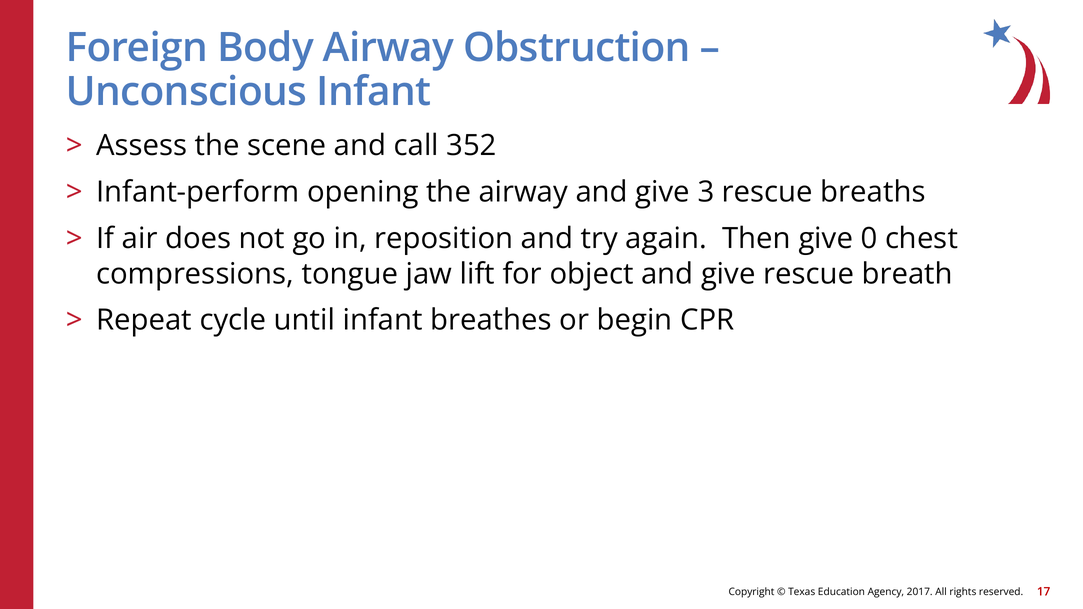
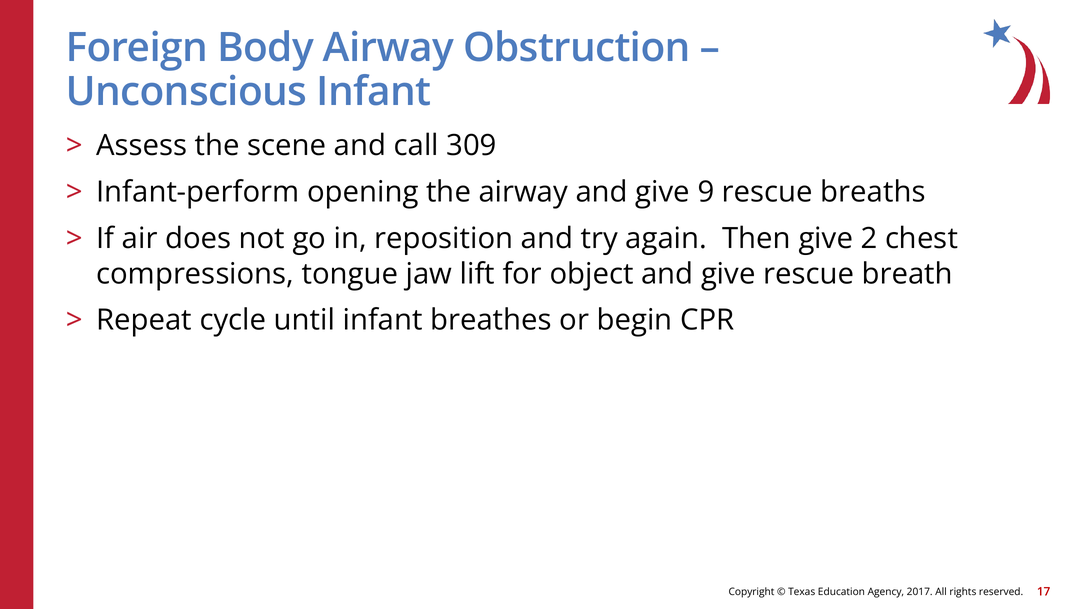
352: 352 -> 309
3: 3 -> 9
0: 0 -> 2
